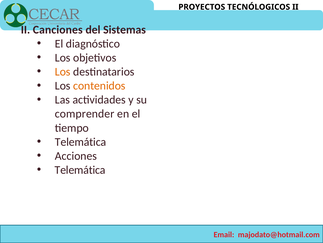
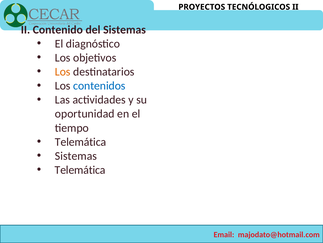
Canciones: Canciones -> Contenido
contenidos colour: orange -> blue
comprender: comprender -> oportunidad
Acciones at (76, 155): Acciones -> Sistemas
